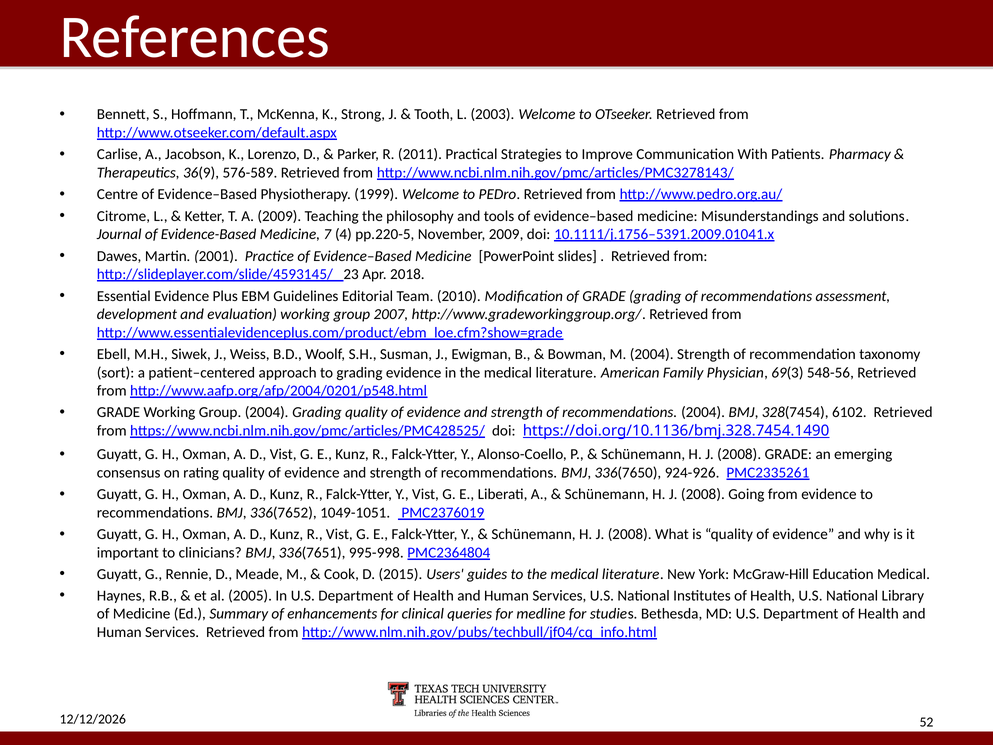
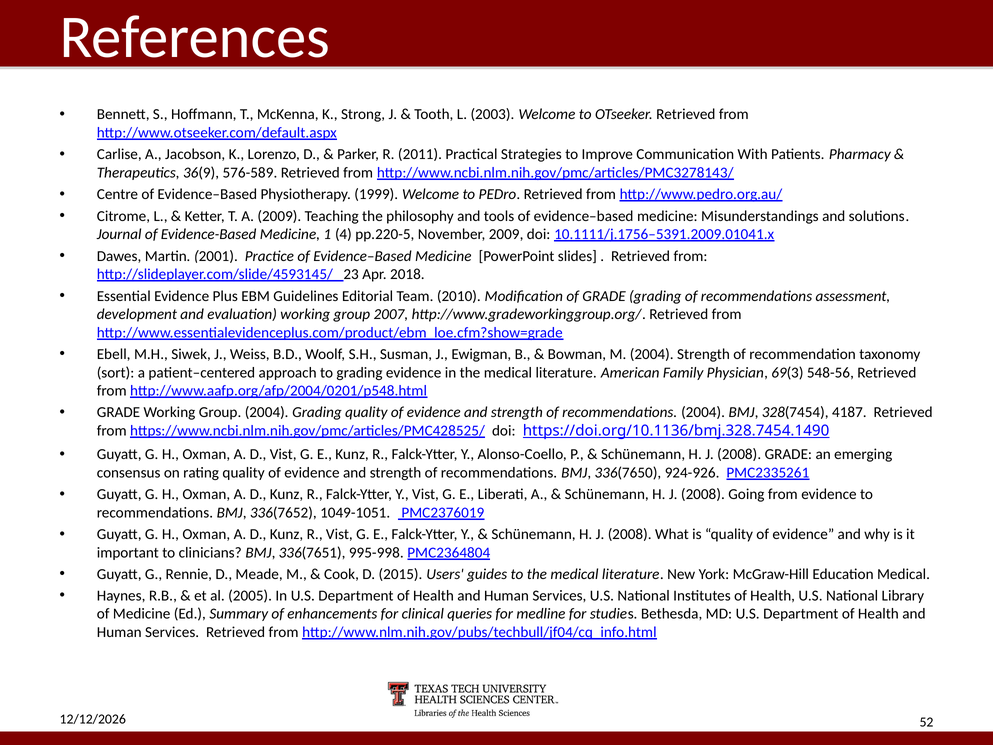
7: 7 -> 1
6102: 6102 -> 4187
